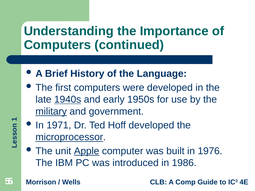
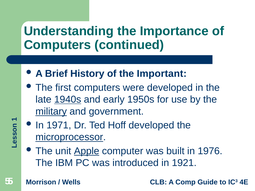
Language: Language -> Important
1986: 1986 -> 1921
